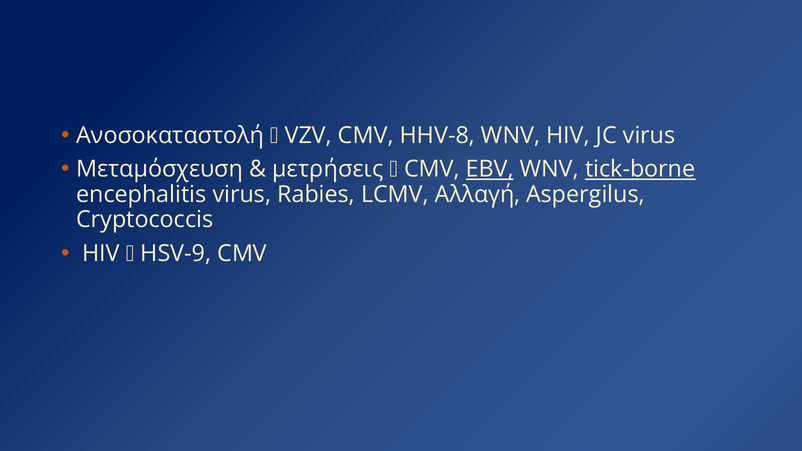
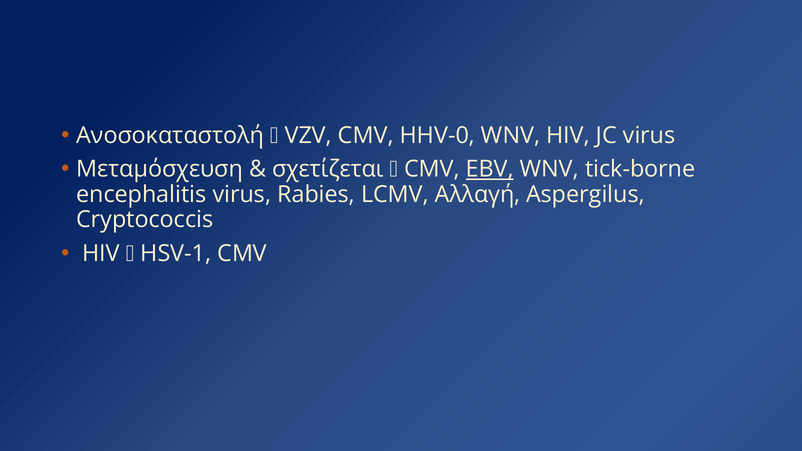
HHV-8: HHV-8 -> HHV-0
μετρήσεις: μετρήσεις -> σχετίζεται
tick-borne underline: present -> none
HSV-9: HSV-9 -> HSV-1
